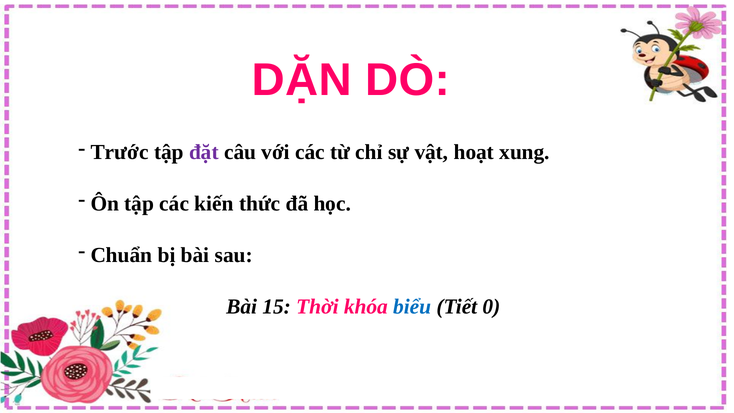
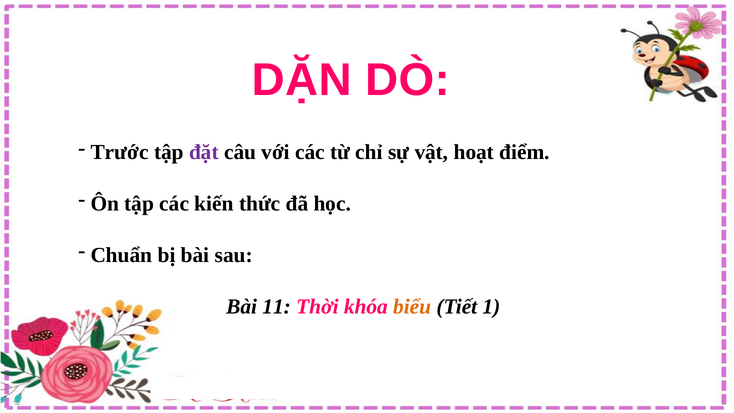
xung: xung -> điểm
15: 15 -> 11
biểu colour: blue -> orange
0: 0 -> 1
